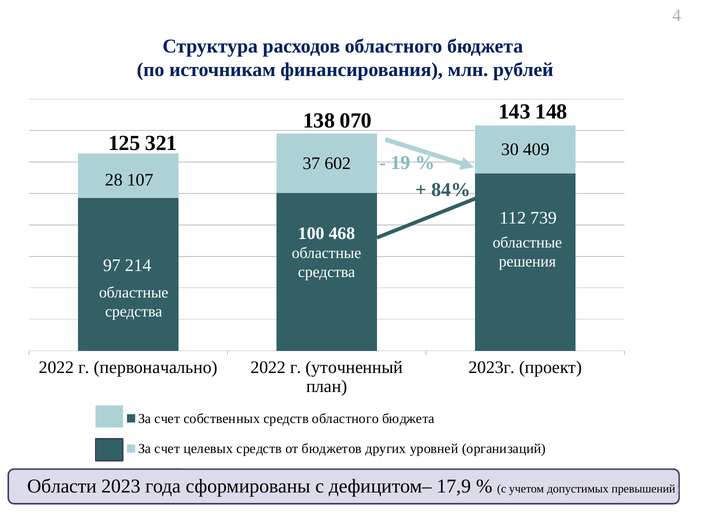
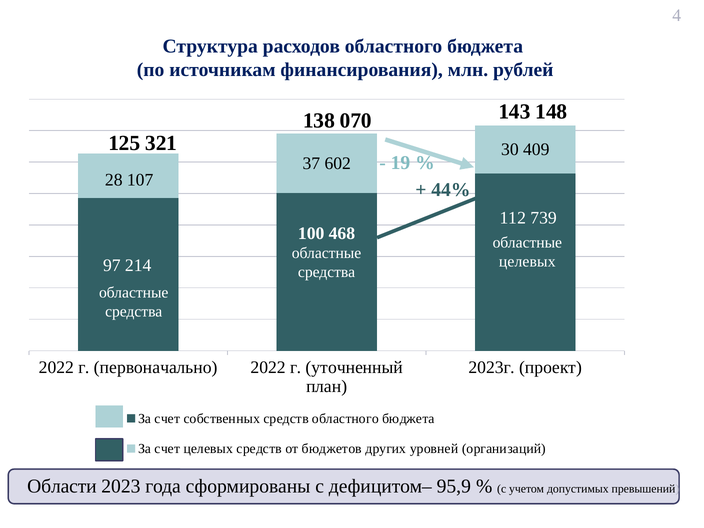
84%: 84% -> 44%
решения at (527, 262): решения -> целевых
17,9: 17,9 -> 95,9
